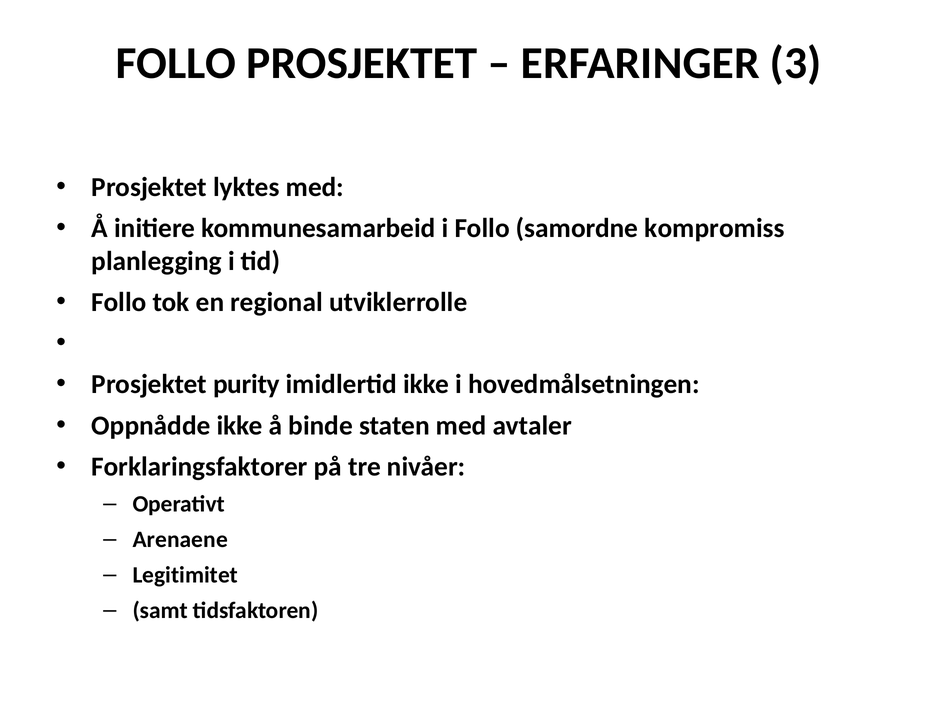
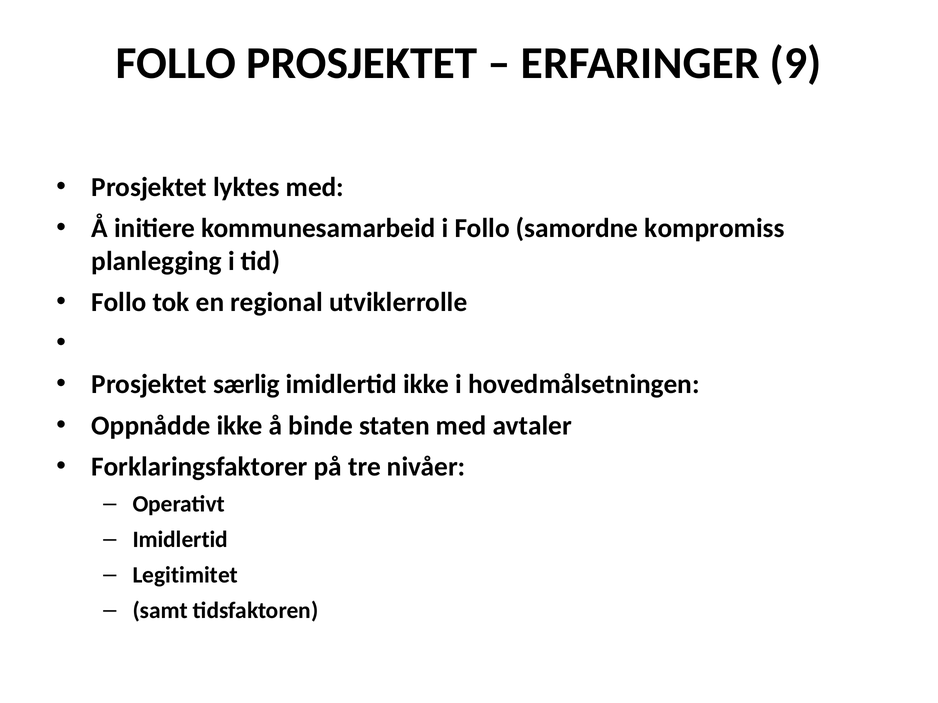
3: 3 -> 9
purity: purity -> særlig
Arenaene at (180, 540): Arenaene -> Imidlertid
